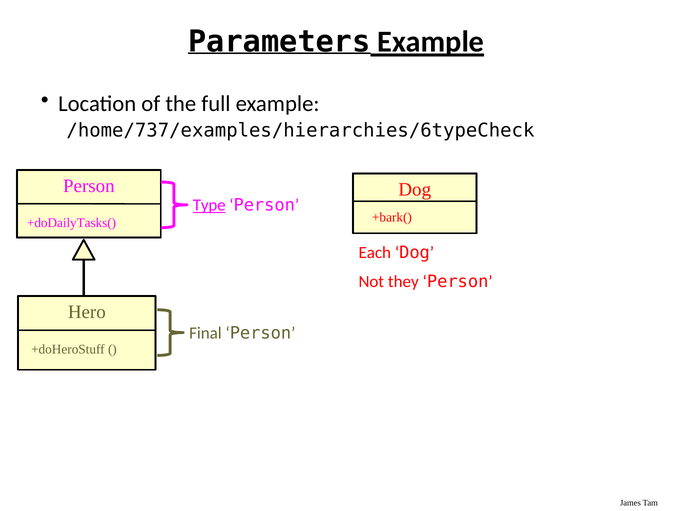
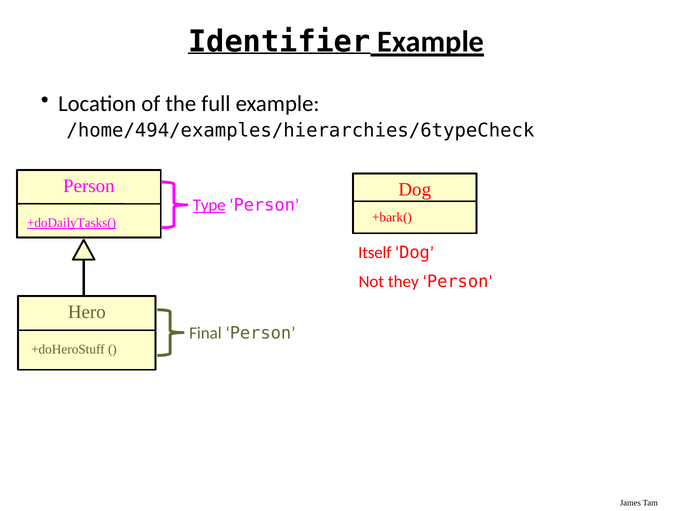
Parameters: Parameters -> Identifier
/home/737/examples/hierarchies/6typeCheck: /home/737/examples/hierarchies/6typeCheck -> /home/494/examples/hierarchies/6typeCheck
+doDailyTasks( underline: none -> present
Each: Each -> Itself
